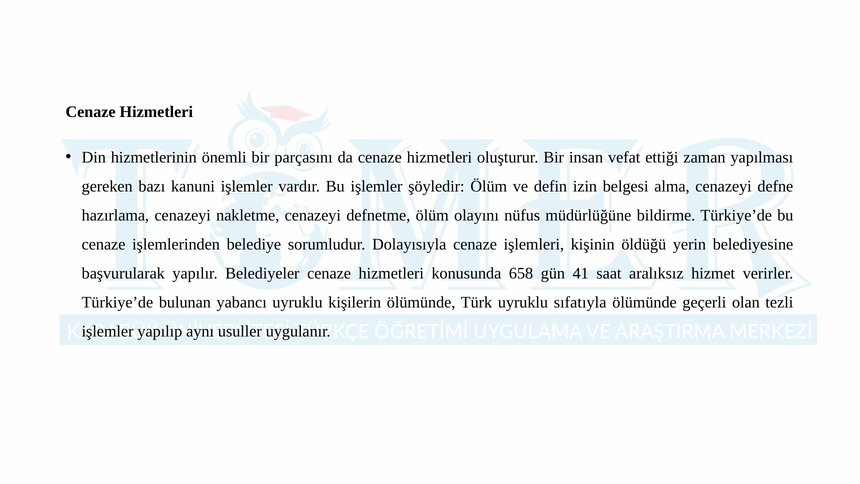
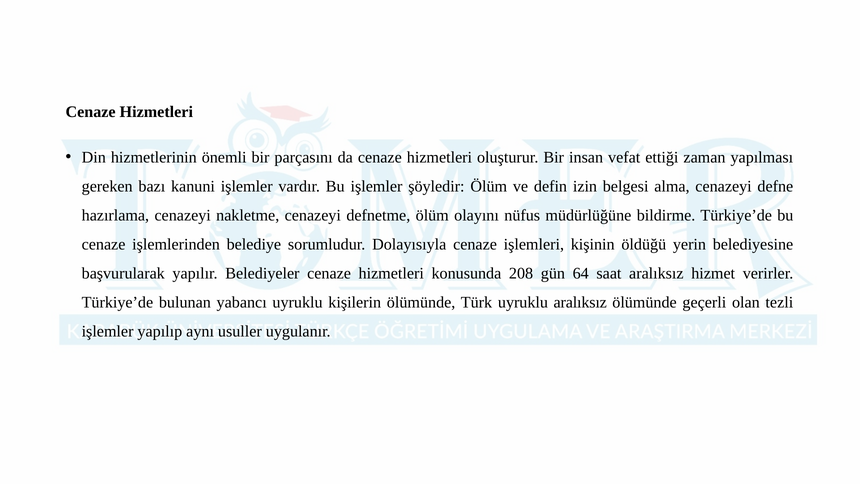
658: 658 -> 208
41: 41 -> 64
uyruklu sıfatıyla: sıfatıyla -> aralıksız
